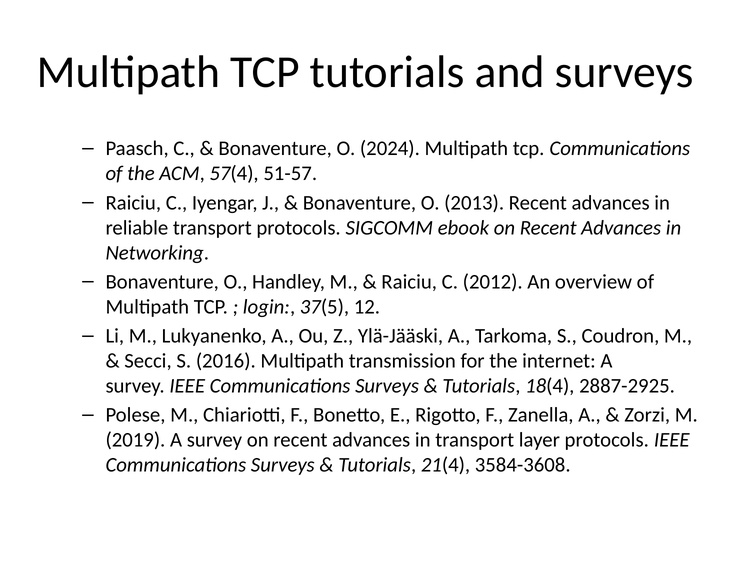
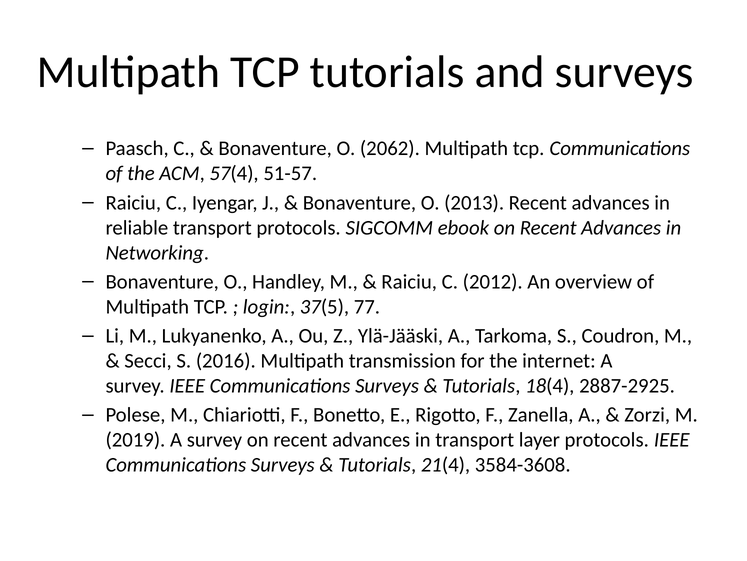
2024: 2024 -> 2062
12: 12 -> 77
